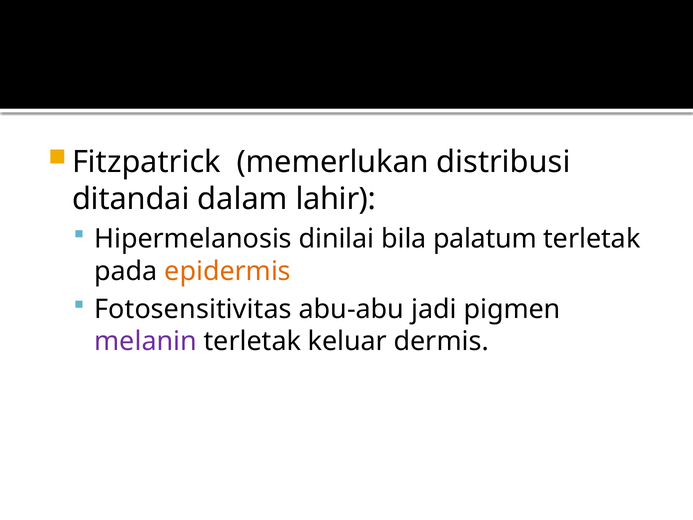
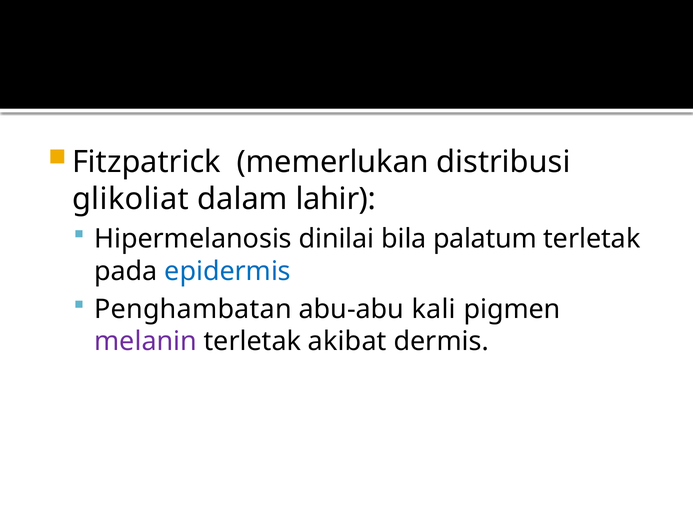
ditandai: ditandai -> glikoliat
epidermis colour: orange -> blue
Fotosensitivitas: Fotosensitivitas -> Penghambatan
jadi: jadi -> kali
keluar: keluar -> akibat
